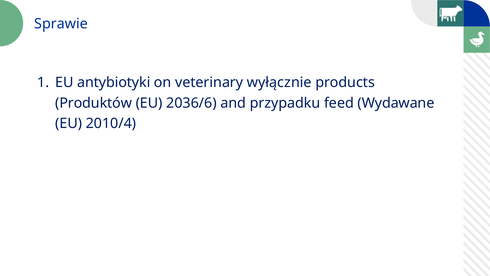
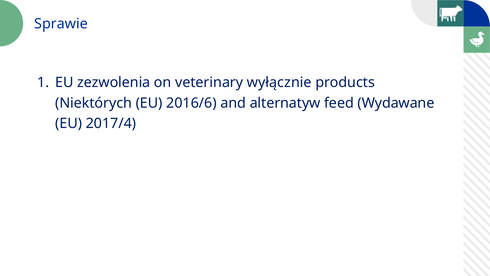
antybiotyki: antybiotyki -> zezwolenia
Produktów: Produktów -> Niektórych
2036/6: 2036/6 -> 2016/6
przypadku: przypadku -> alternatyw
2010/4: 2010/4 -> 2017/4
